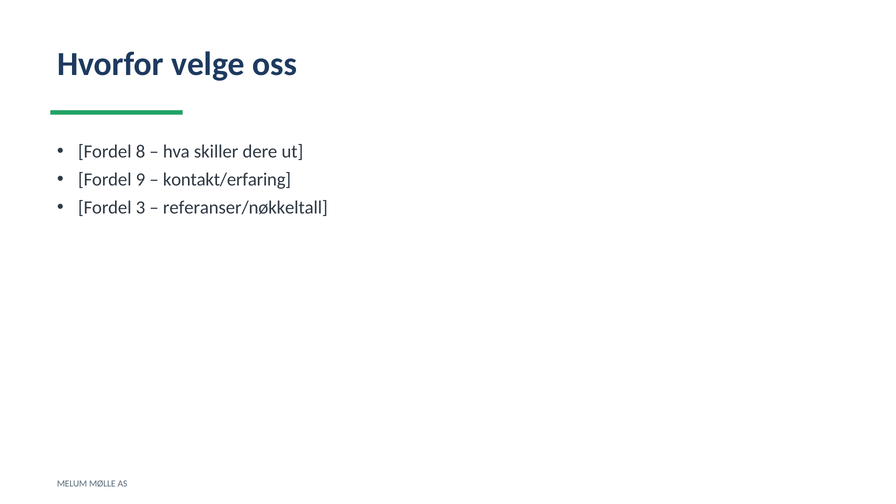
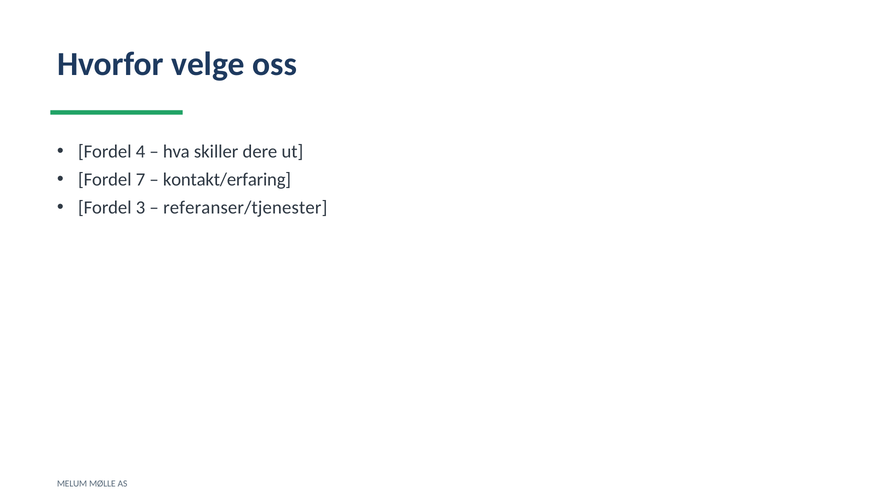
8: 8 -> 4
9: 9 -> 7
referanser/nøkkeltall: referanser/nøkkeltall -> referanser/tjenester
